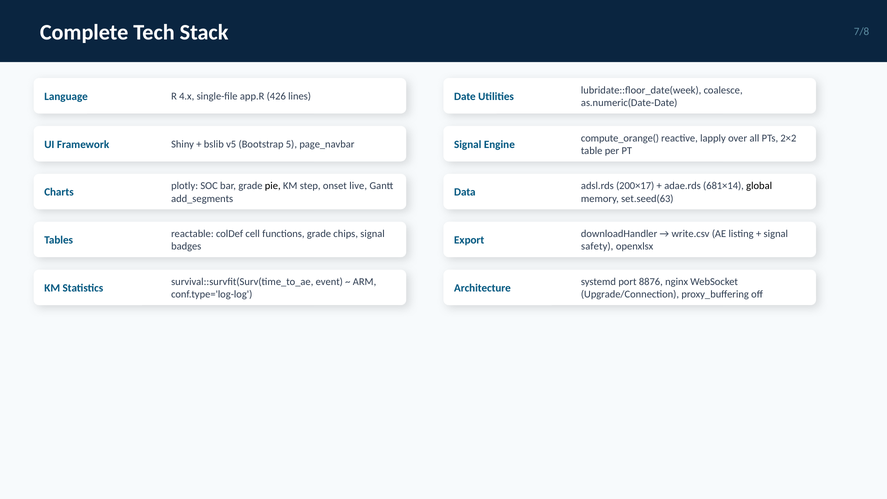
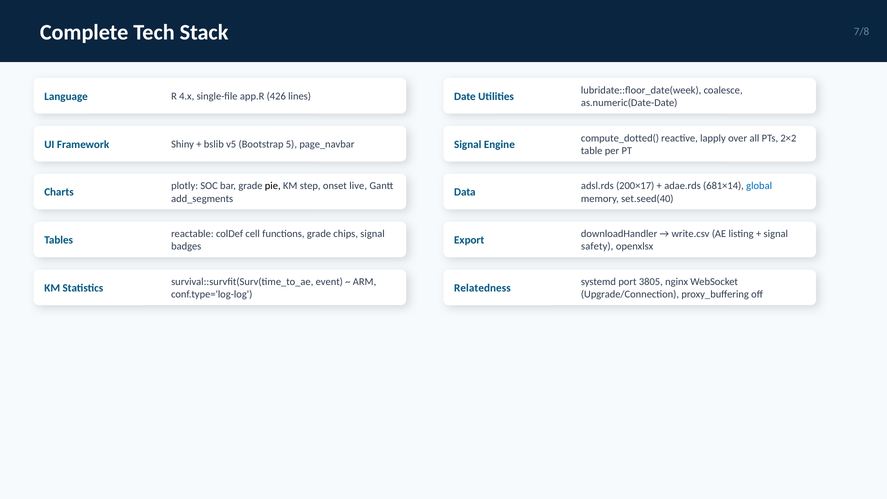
compute_orange(: compute_orange( -> compute_dotted(
global colour: black -> blue
set.seed(63: set.seed(63 -> set.seed(40
8876: 8876 -> 3805
Architecture: Architecture -> Relatedness
